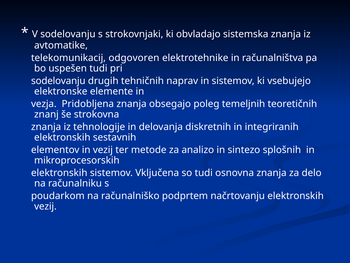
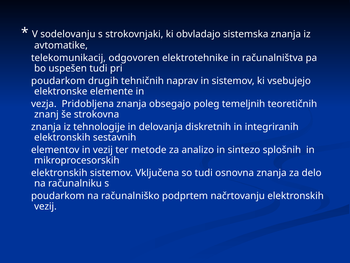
sodelovanju at (58, 81): sodelovanju -> poudarkom
